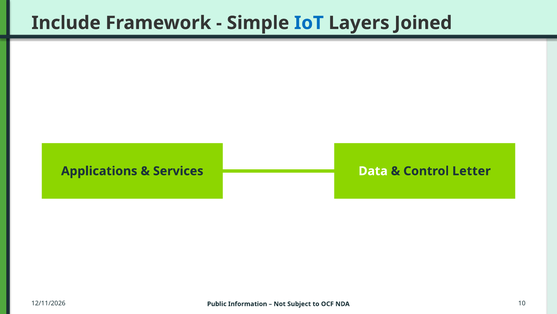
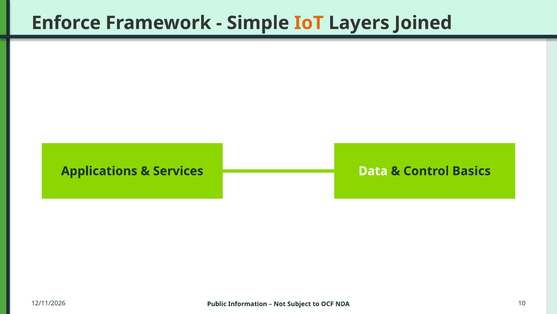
Include: Include -> Enforce
IoT colour: blue -> orange
Letter: Letter -> Basics
